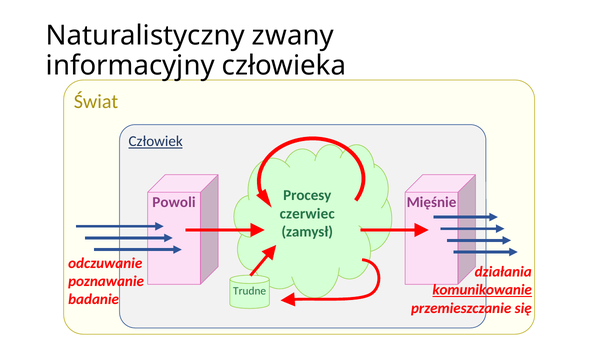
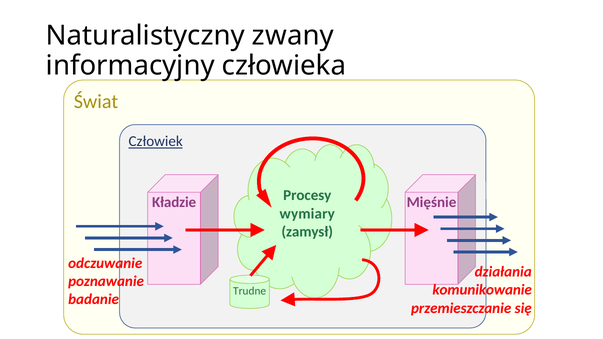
Powoli: Powoli -> Kładzie
czerwiec: czerwiec -> wymiary
komunikowanie underline: present -> none
